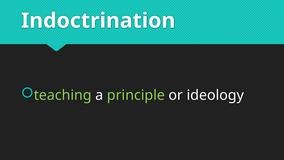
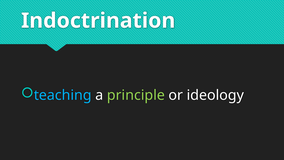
teaching colour: light green -> light blue
